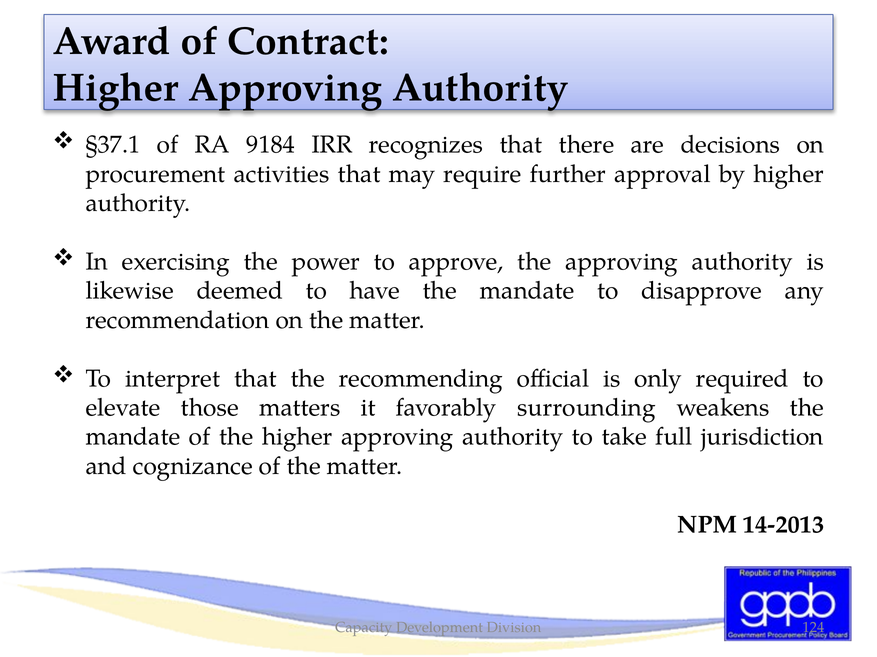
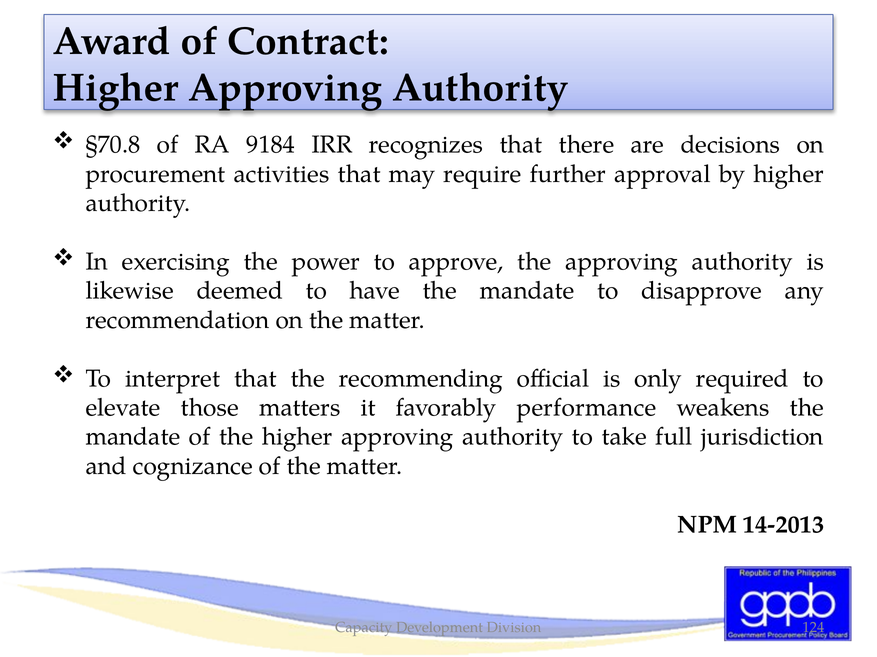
§37.1: §37.1 -> §70.8
surrounding: surrounding -> performance
